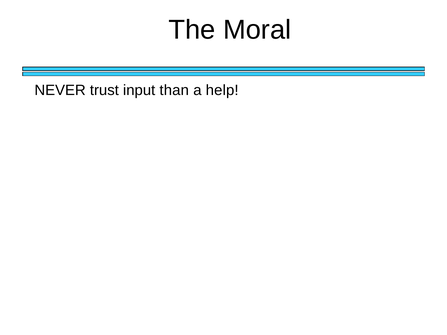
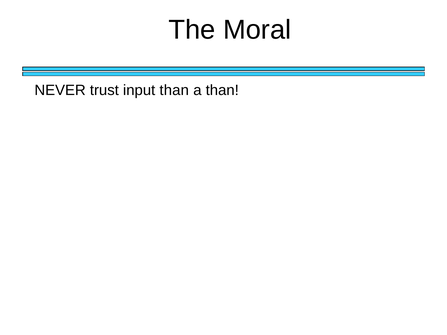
a help: help -> than
